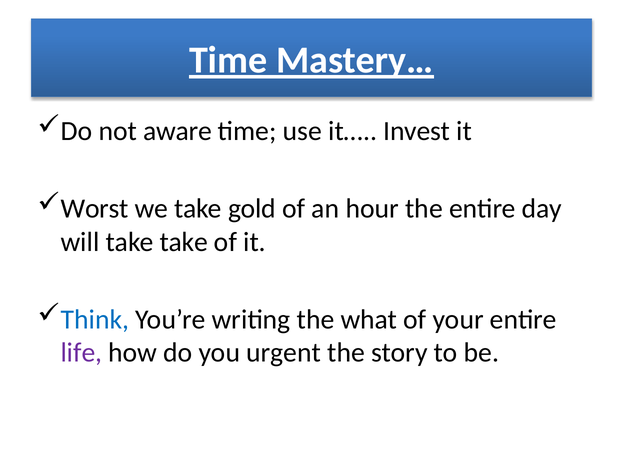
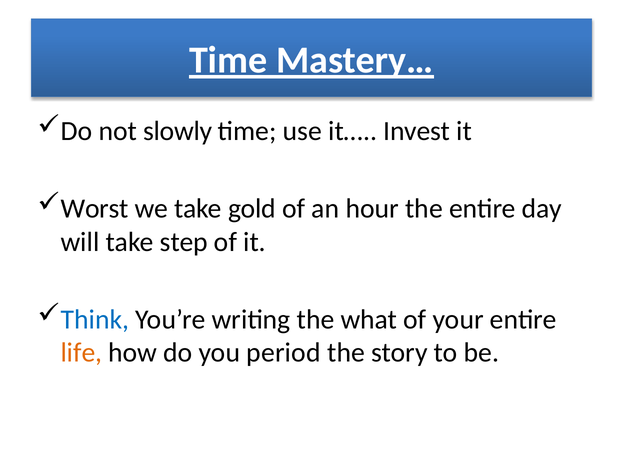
aware: aware -> slowly
take take: take -> step
life colour: purple -> orange
urgent: urgent -> period
